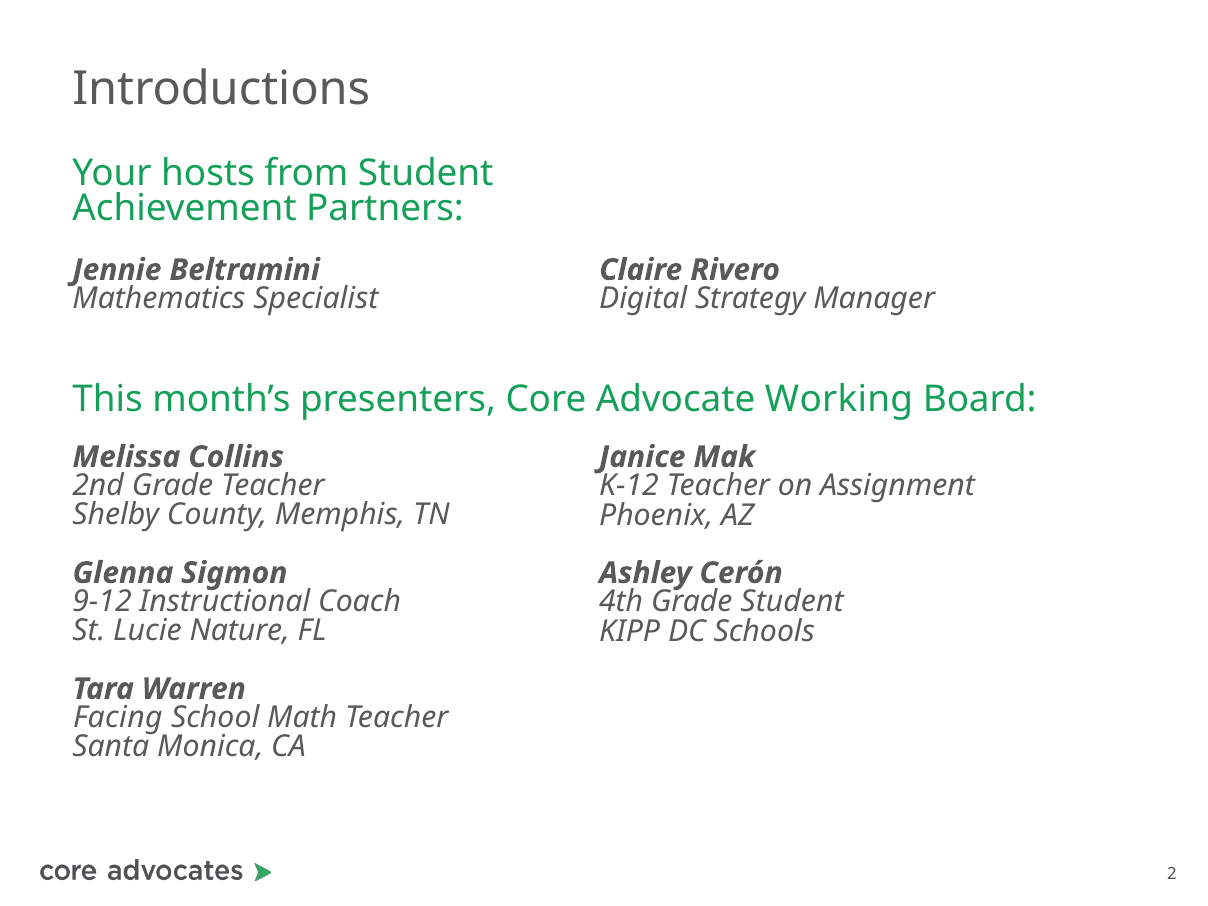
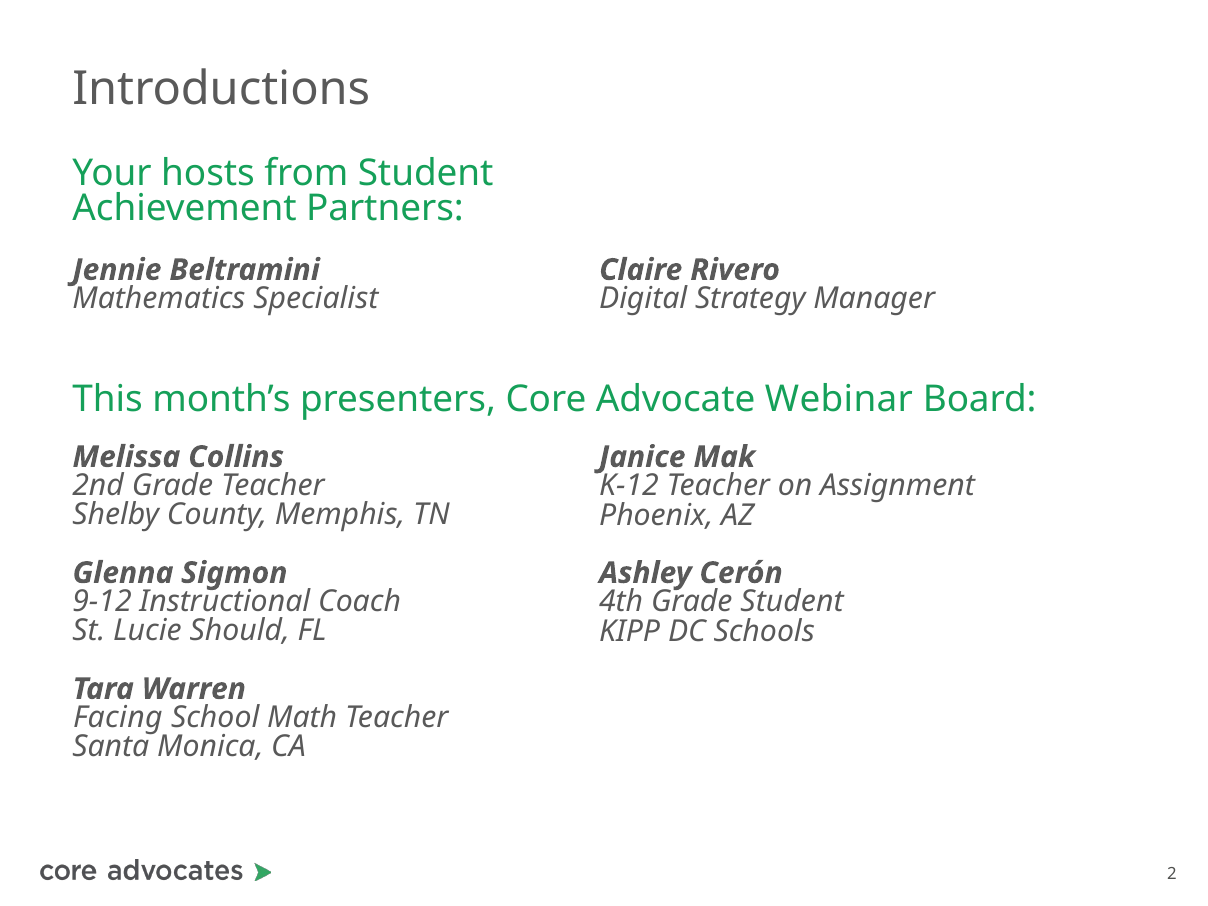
Working: Working -> Webinar
Nature: Nature -> Should
